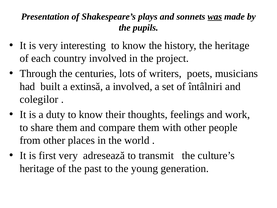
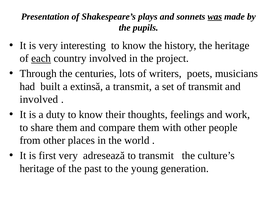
each underline: none -> present
a involved: involved -> transmit
of întâlniri: întâlniri -> transmit
colegilor at (39, 99): colegilor -> involved
